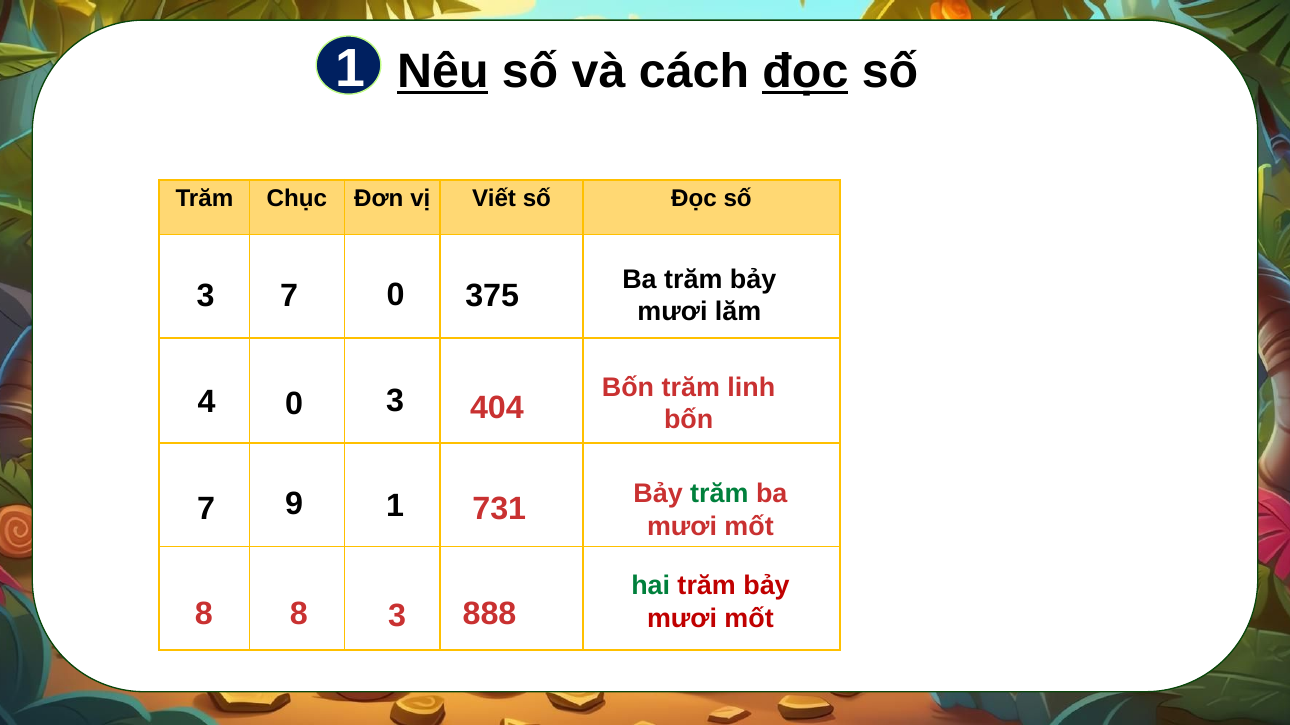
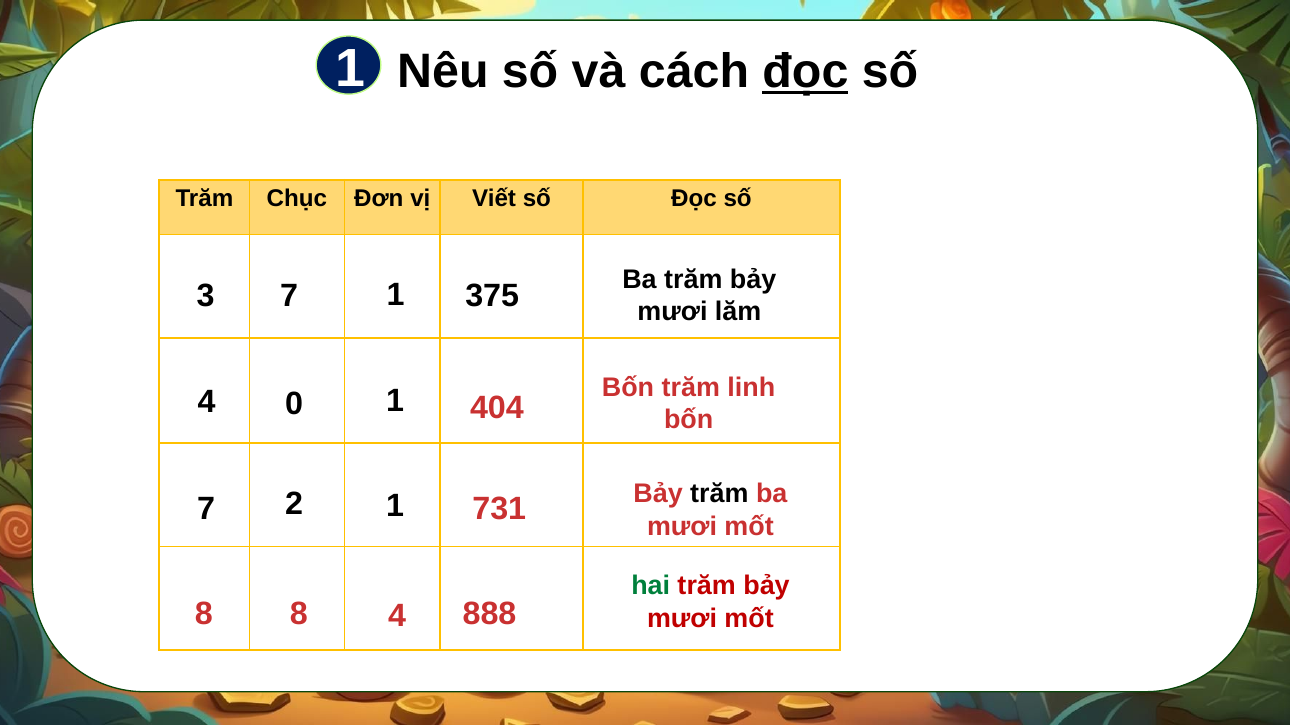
Nêu underline: present -> none
7 0: 0 -> 1
0 3: 3 -> 1
trăm at (719, 494) colour: green -> black
9: 9 -> 2
8 3: 3 -> 4
